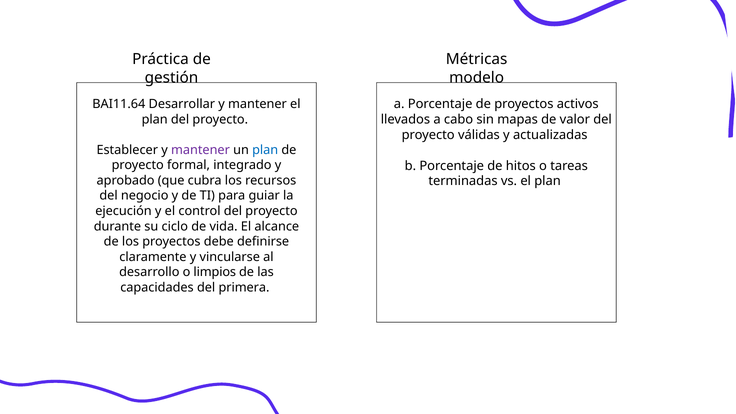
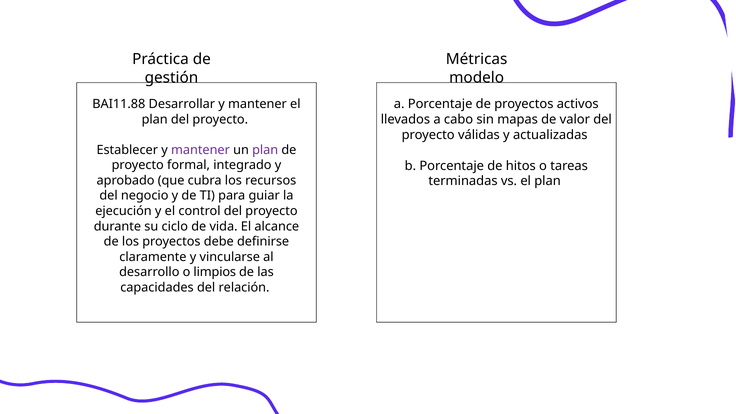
BAI11.64: BAI11.64 -> BAI11.88
plan at (265, 150) colour: blue -> purple
primera: primera -> relación
